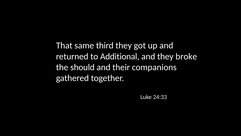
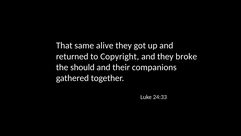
third: third -> alive
Additional: Additional -> Copyright
